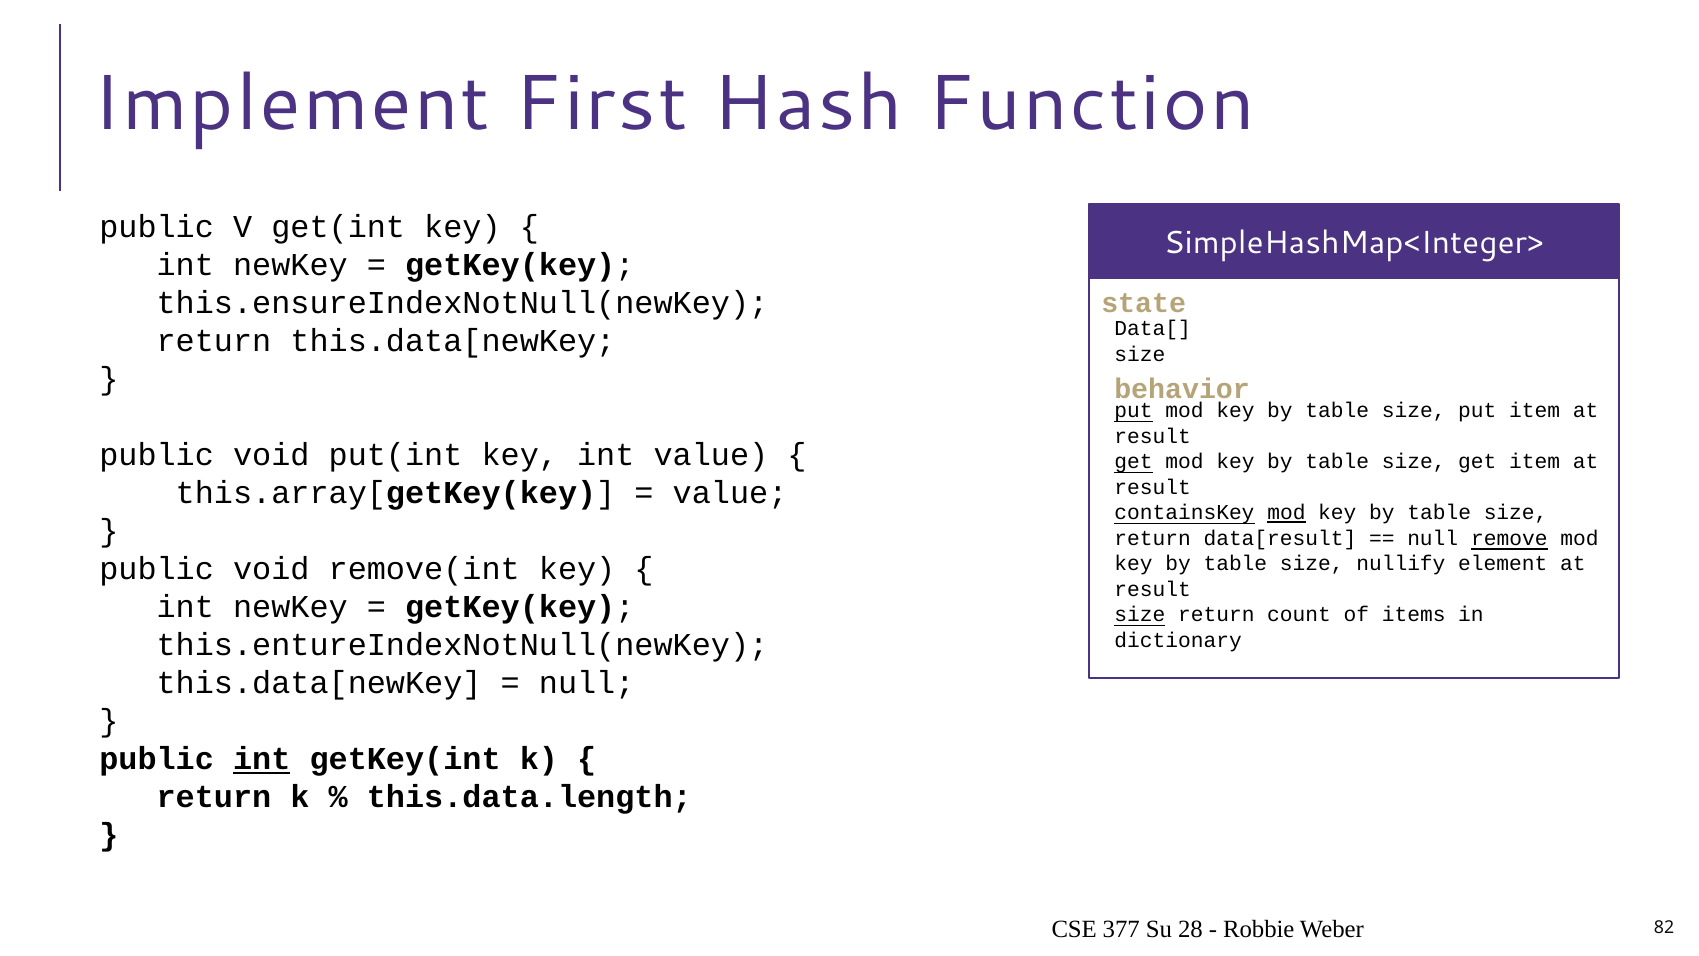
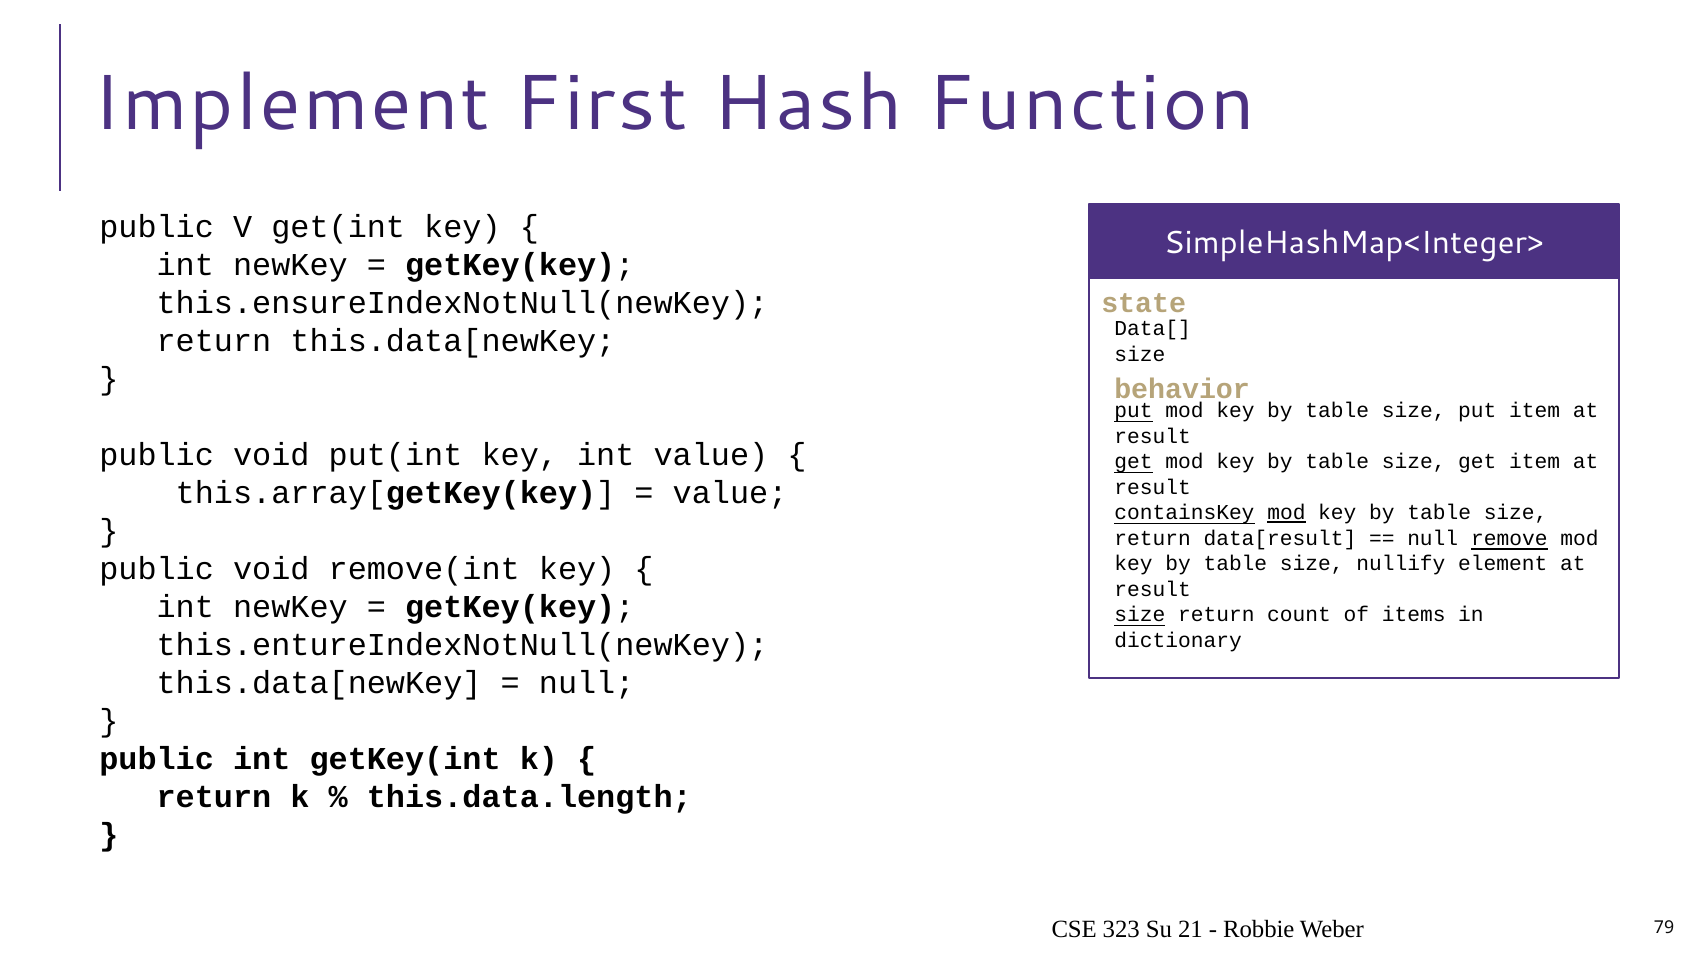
int at (262, 759) underline: present -> none
377: 377 -> 323
28: 28 -> 21
82: 82 -> 79
